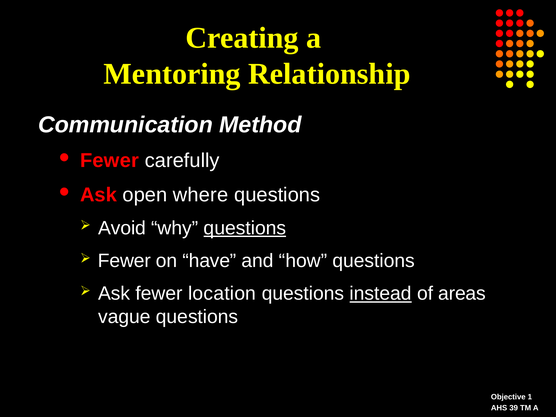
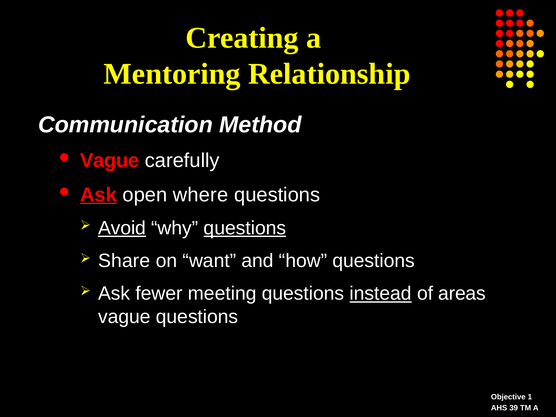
Fewer at (110, 161): Fewer -> Vague
Ask at (99, 195) underline: none -> present
Avoid underline: none -> present
Fewer at (124, 261): Fewer -> Share
have: have -> want
location: location -> meeting
